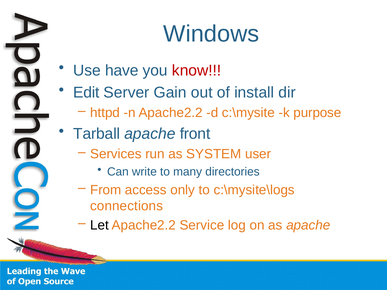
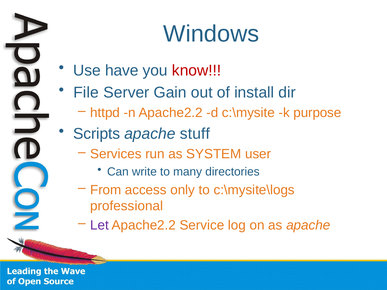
Edit: Edit -> File
Tarball: Tarball -> Scripts
front: front -> stuff
connections: connections -> professional
Let colour: black -> purple
